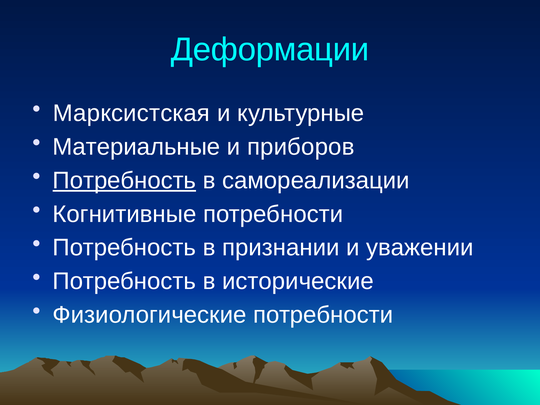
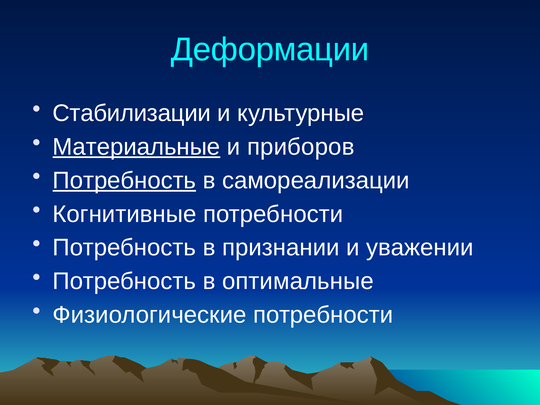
Марксистская: Марксистская -> Стабилизации
Материальные underline: none -> present
исторические: исторические -> оптимальные
